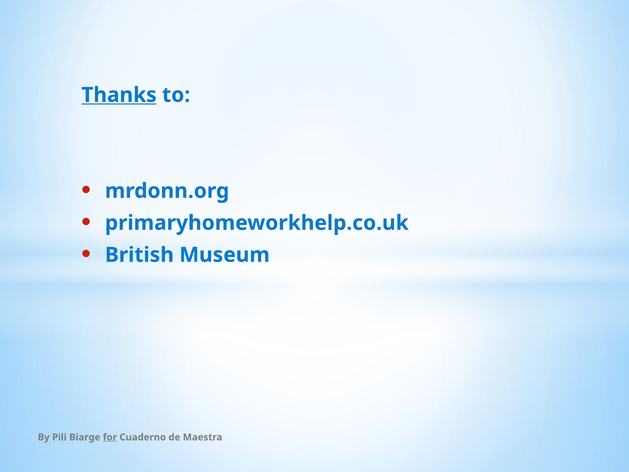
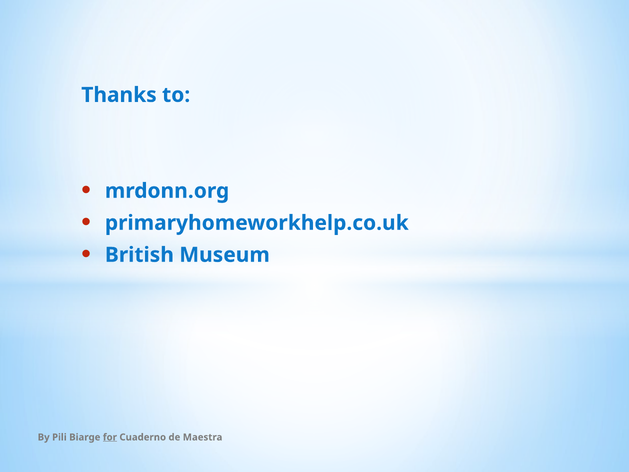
Thanks underline: present -> none
